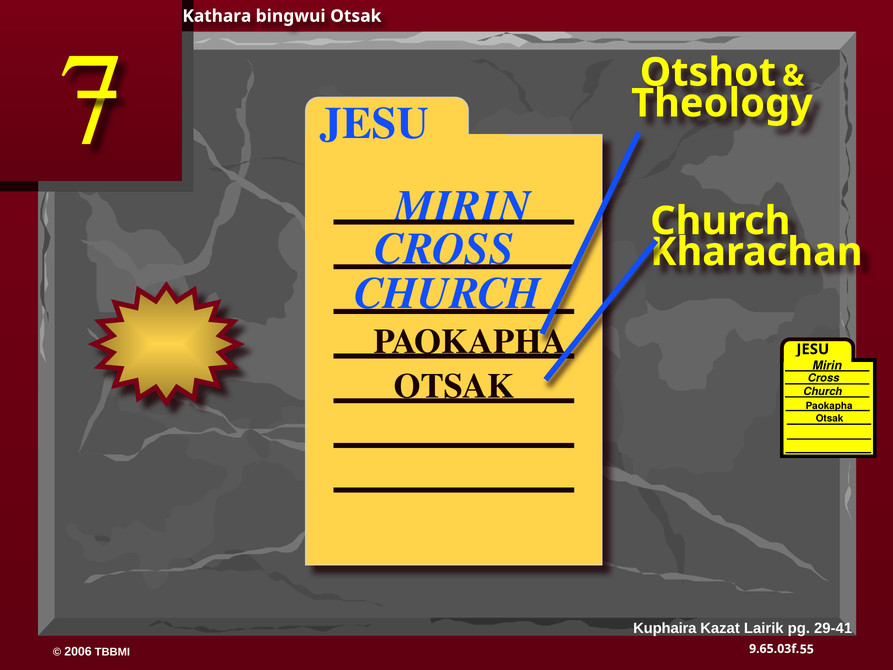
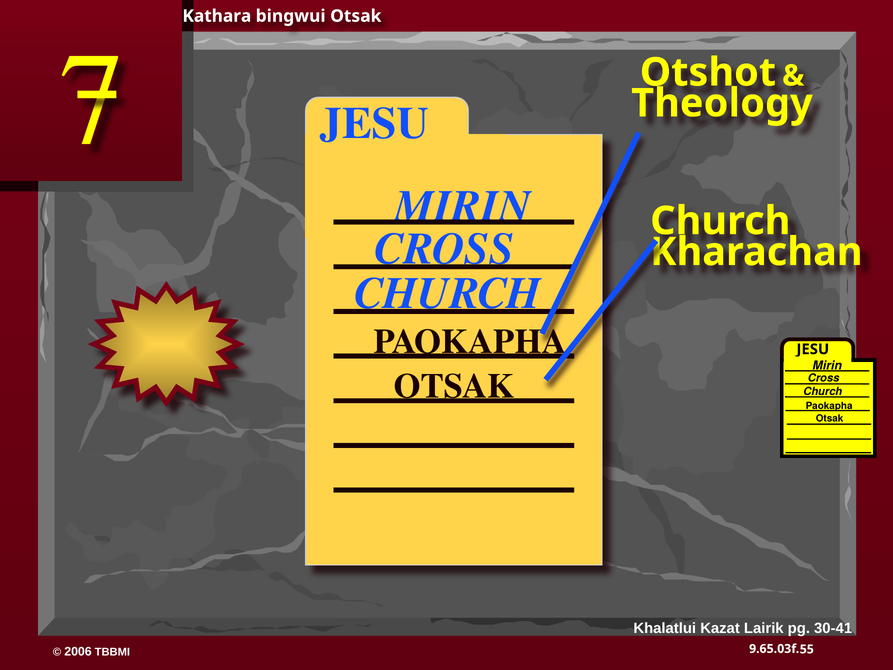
Kuphaira: Kuphaira -> Khalatlui
29-41: 29-41 -> 30-41
